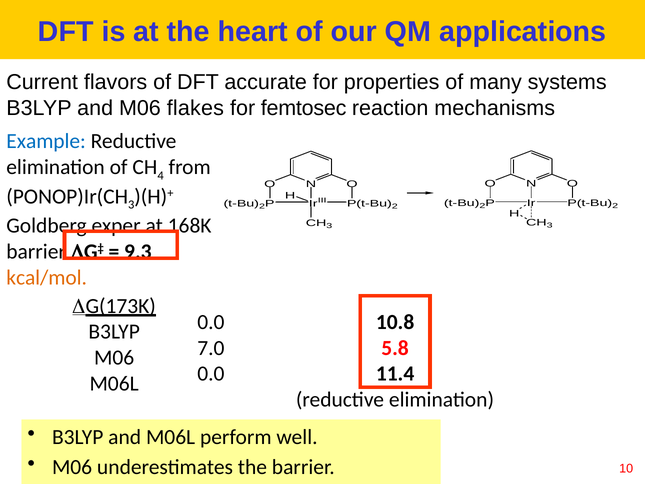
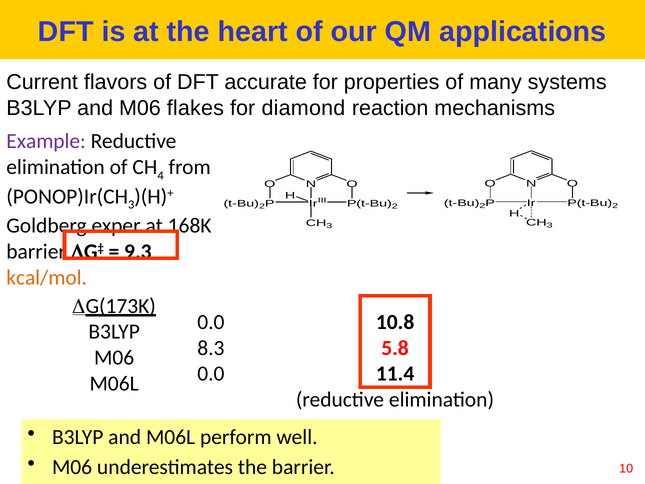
femtosec: femtosec -> diamond
Example colour: blue -> purple
7.0: 7.0 -> 8.3
